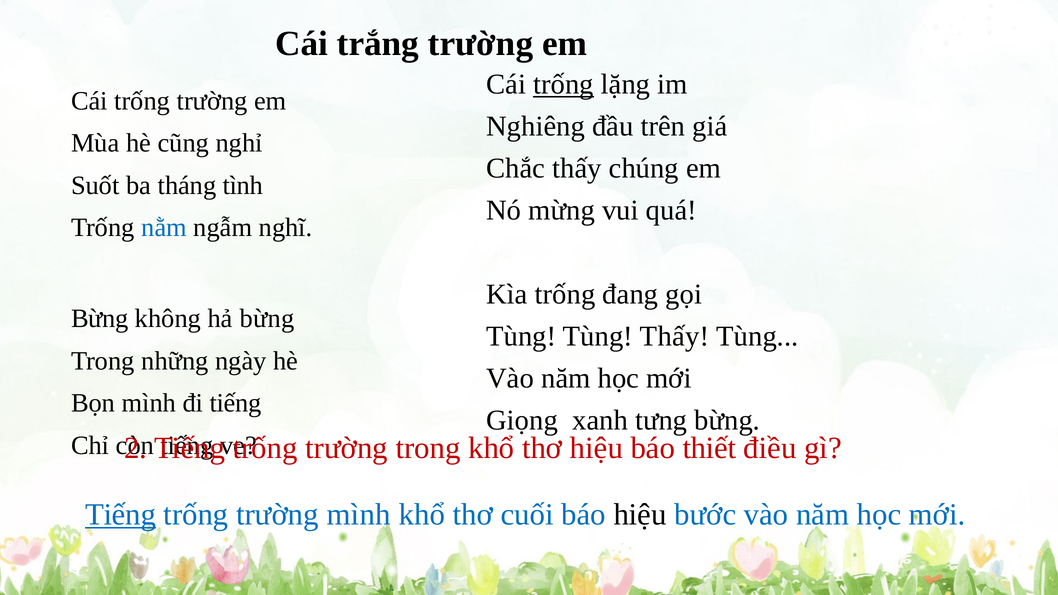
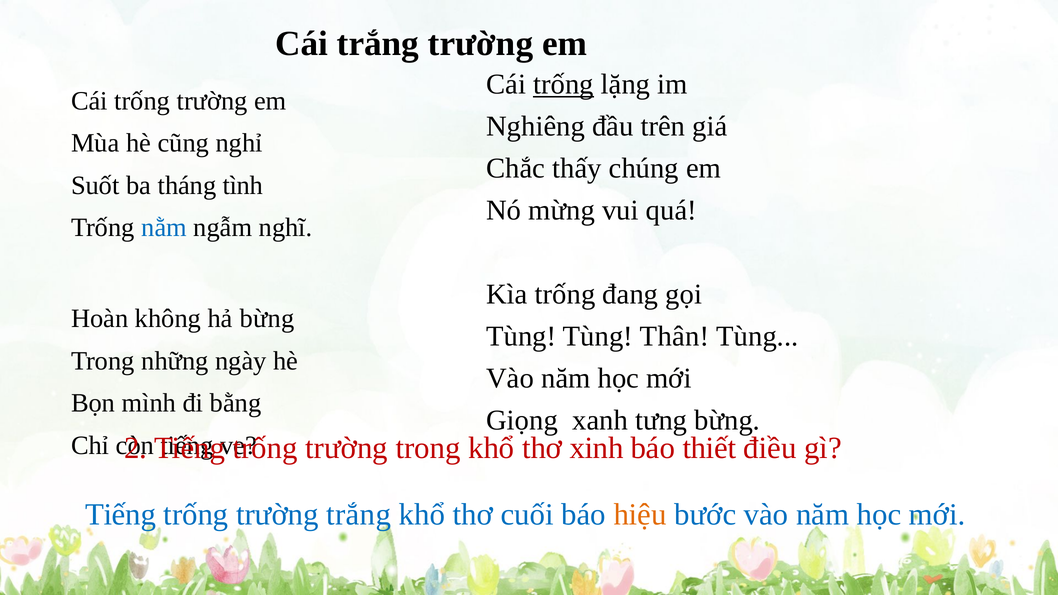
Bừng at (100, 319): Bừng -> Hoàn
Tùng Thấy: Thấy -> Thân
đi tiếng: tiếng -> bằng
thơ hiệu: hiệu -> xinh
Tiếng at (121, 515) underline: present -> none
trường mình: mình -> trắng
hiệu at (640, 515) colour: black -> orange
